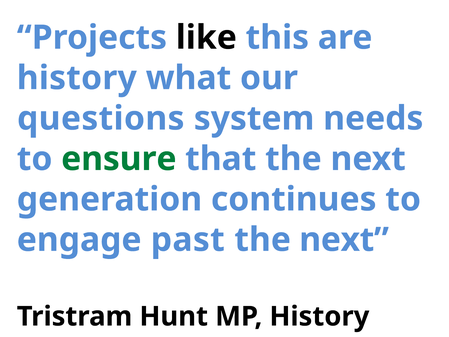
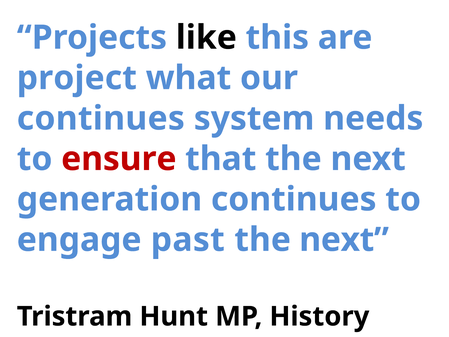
history at (77, 78): history -> project
questions at (101, 118): questions -> continues
ensure colour: green -> red
